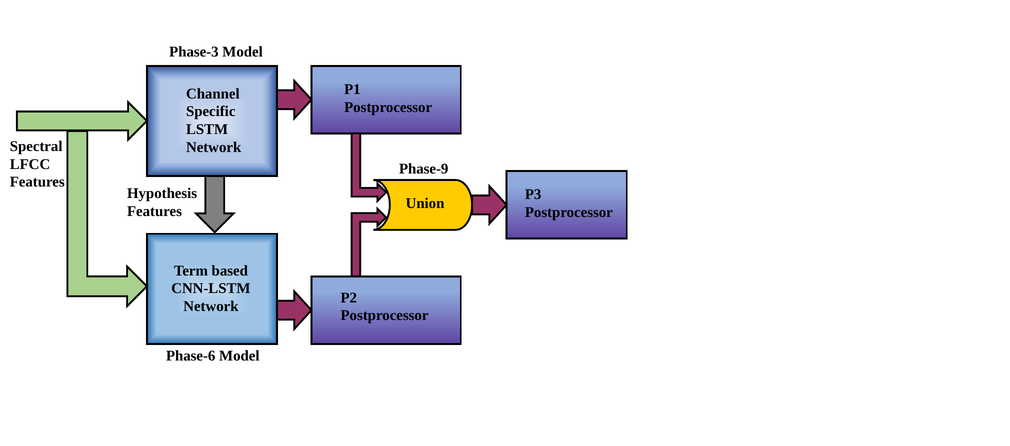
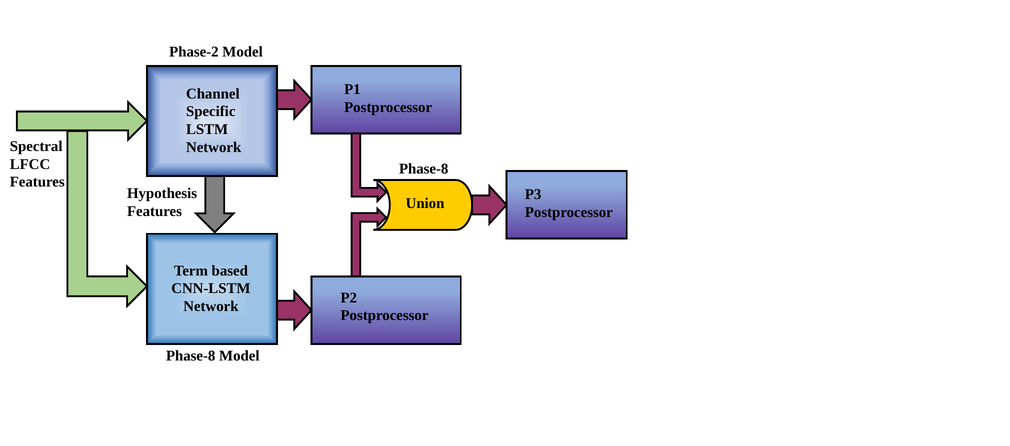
Phase-3: Phase-3 -> Phase-2
Phase-9 at (424, 169): Phase-9 -> Phase-8
Phase-6 at (191, 356): Phase-6 -> Phase-8
